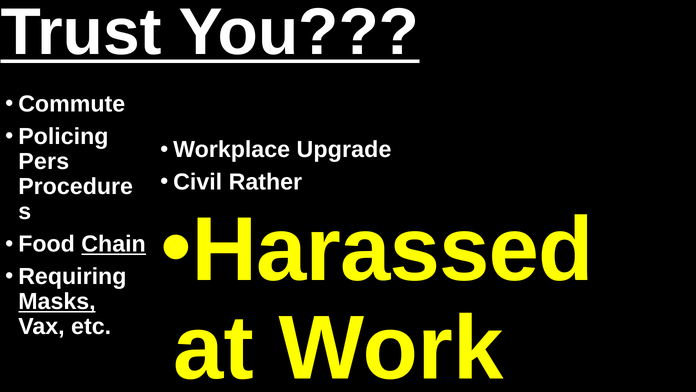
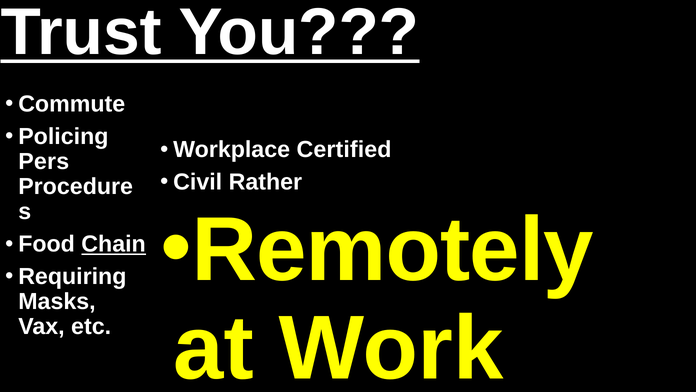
Upgrade: Upgrade -> Certified
Harassed: Harassed -> Remotely
Masks underline: present -> none
